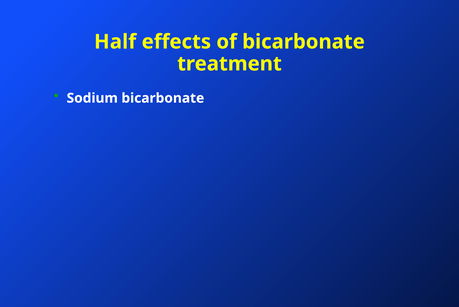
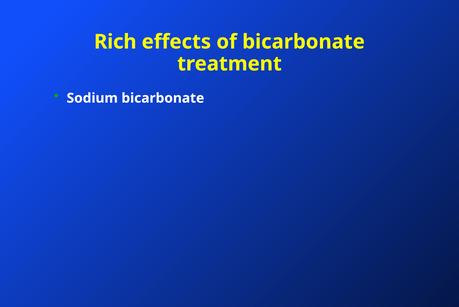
Half: Half -> Rich
